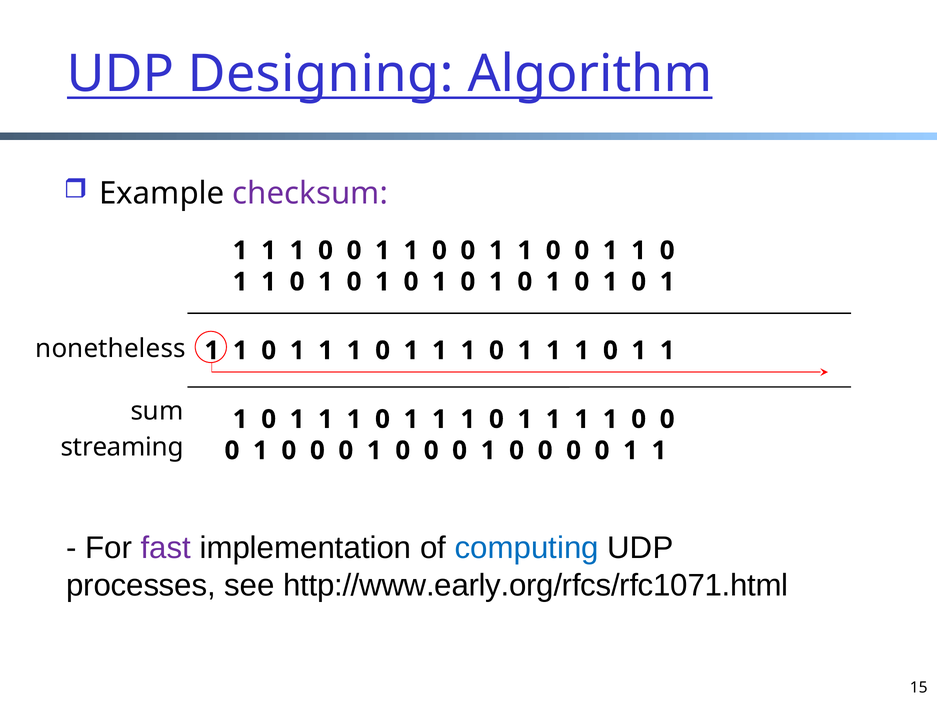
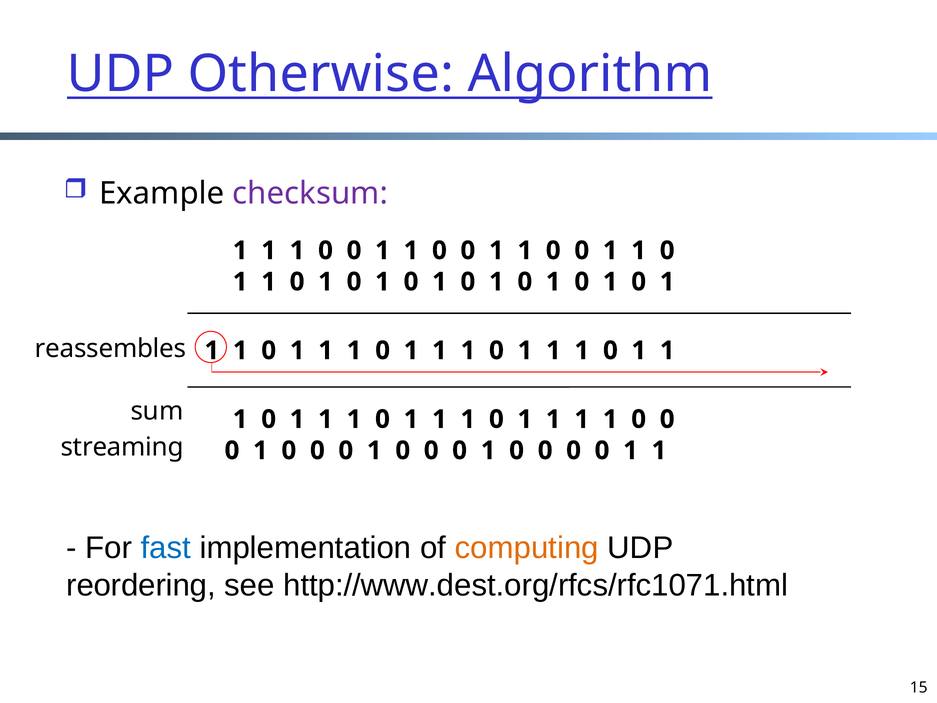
Designing: Designing -> Otherwise
nonetheless: nonetheless -> reassembles
fast colour: purple -> blue
computing colour: blue -> orange
processes: processes -> reordering
http://www.early.org/rfcs/rfc1071.html: http://www.early.org/rfcs/rfc1071.html -> http://www.dest.org/rfcs/rfc1071.html
